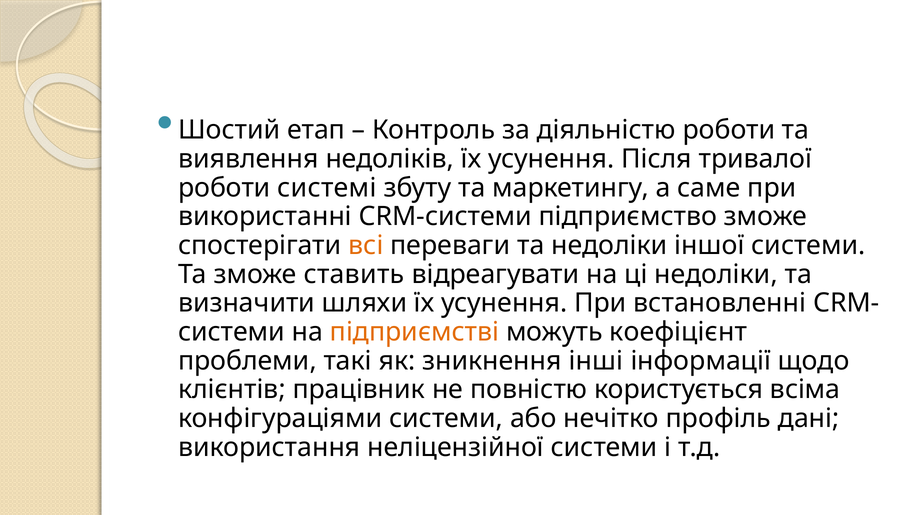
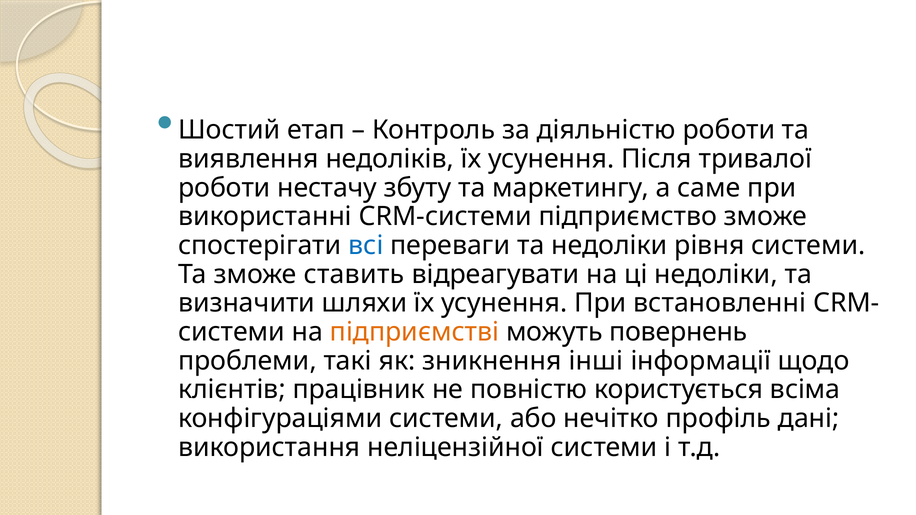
системі: системі -> нестачу
всі colour: orange -> blue
іншої: іншої -> рівня
коефіцієнт: коефіцієнт -> повернень
